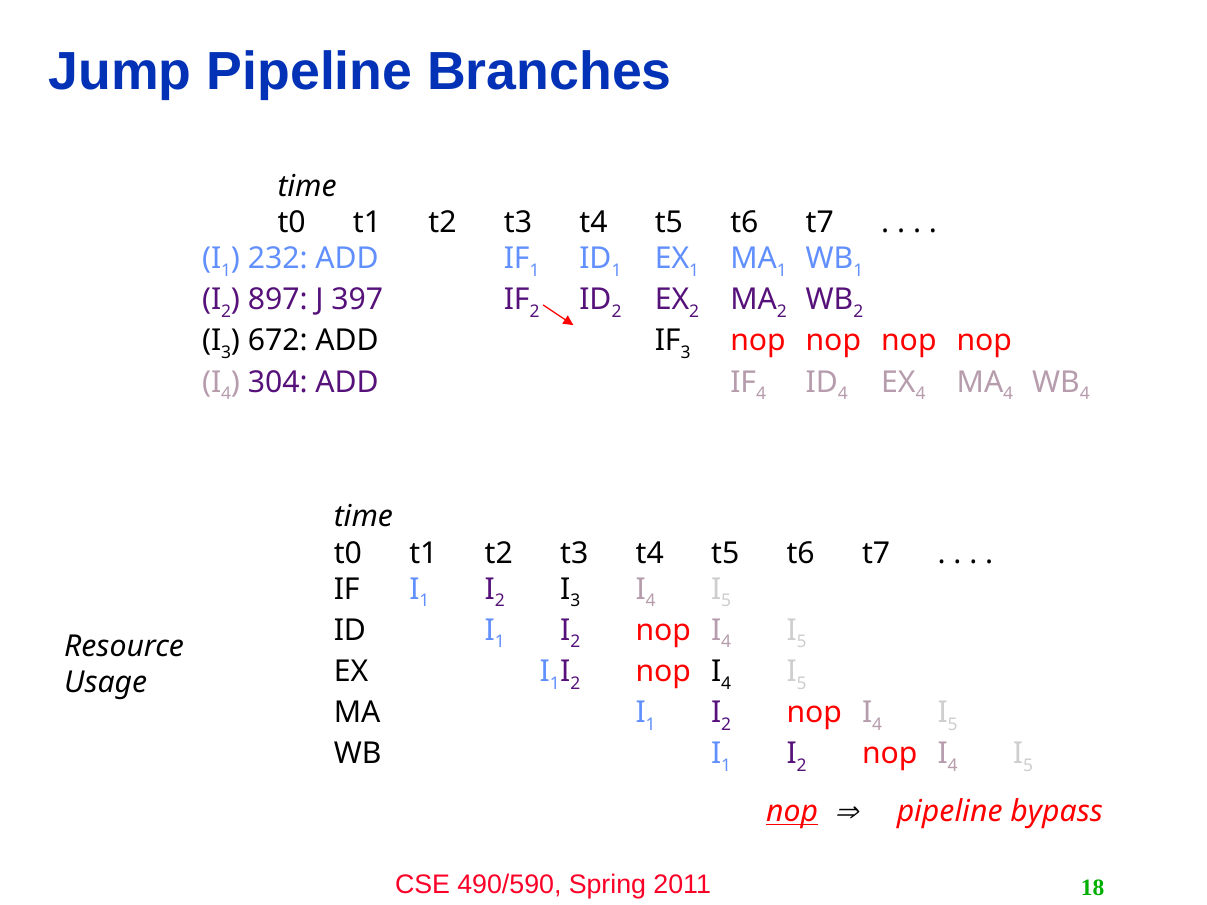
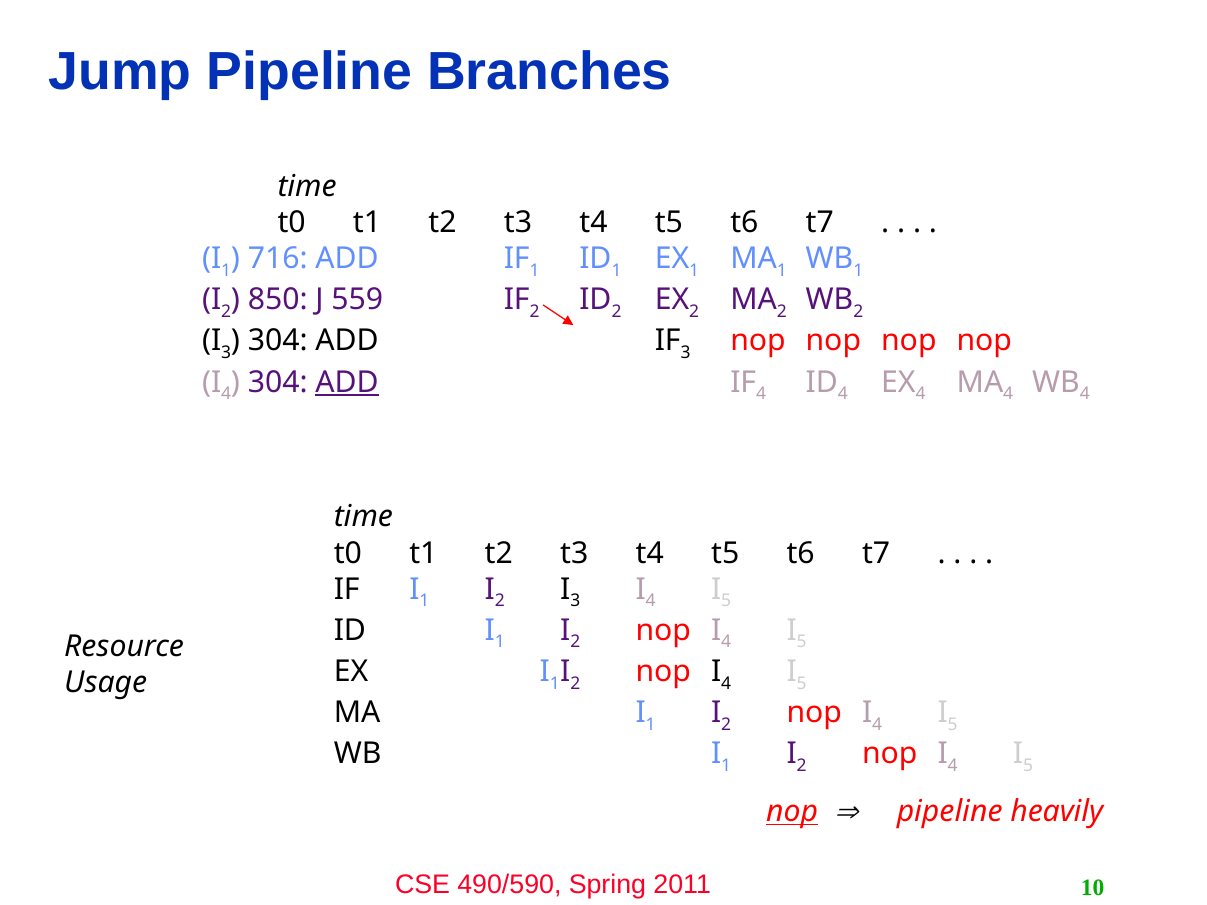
232: 232 -> 716
897: 897 -> 850
397: 397 -> 559
672 at (278, 341): 672 -> 304
ADD at (347, 382) underline: none -> present
bypass: bypass -> heavily
18: 18 -> 10
